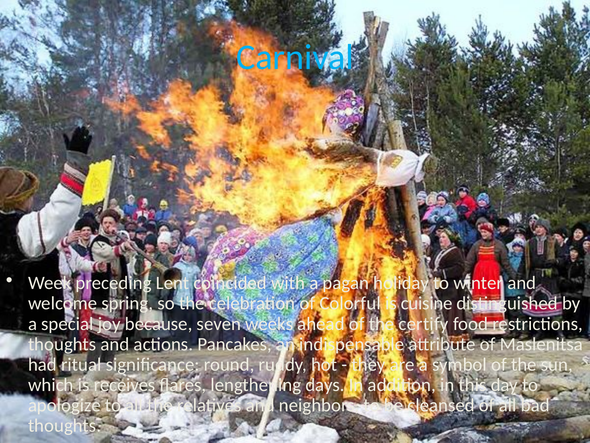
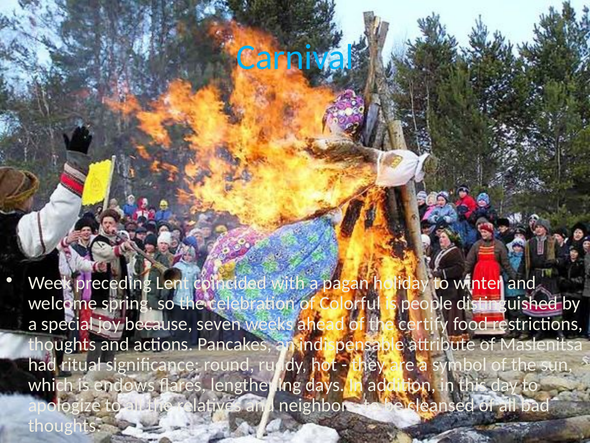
cuisine: cuisine -> people
receives: receives -> endows
